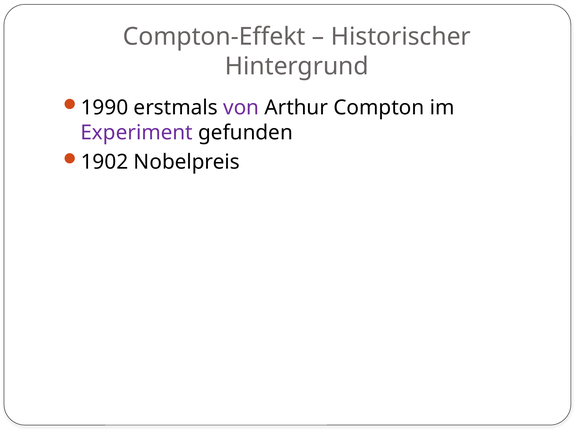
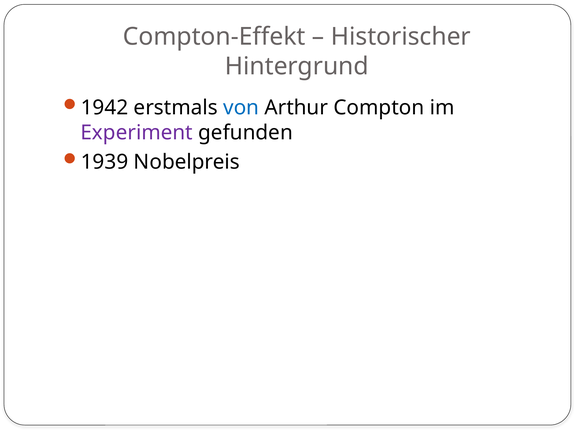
1990: 1990 -> 1942
von colour: purple -> blue
1902: 1902 -> 1939
